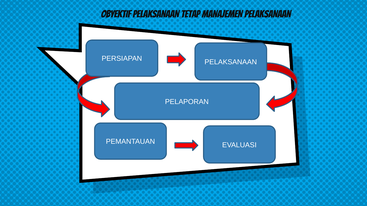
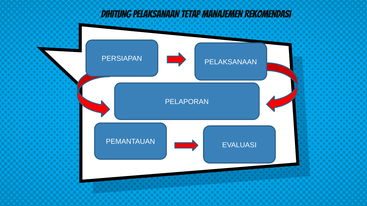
OBYEKTIF: OBYEKTIF -> DIHITUNG
MANAJEMEN PELAKSANAAN: PELAKSANAAN -> REKOMENDASI
